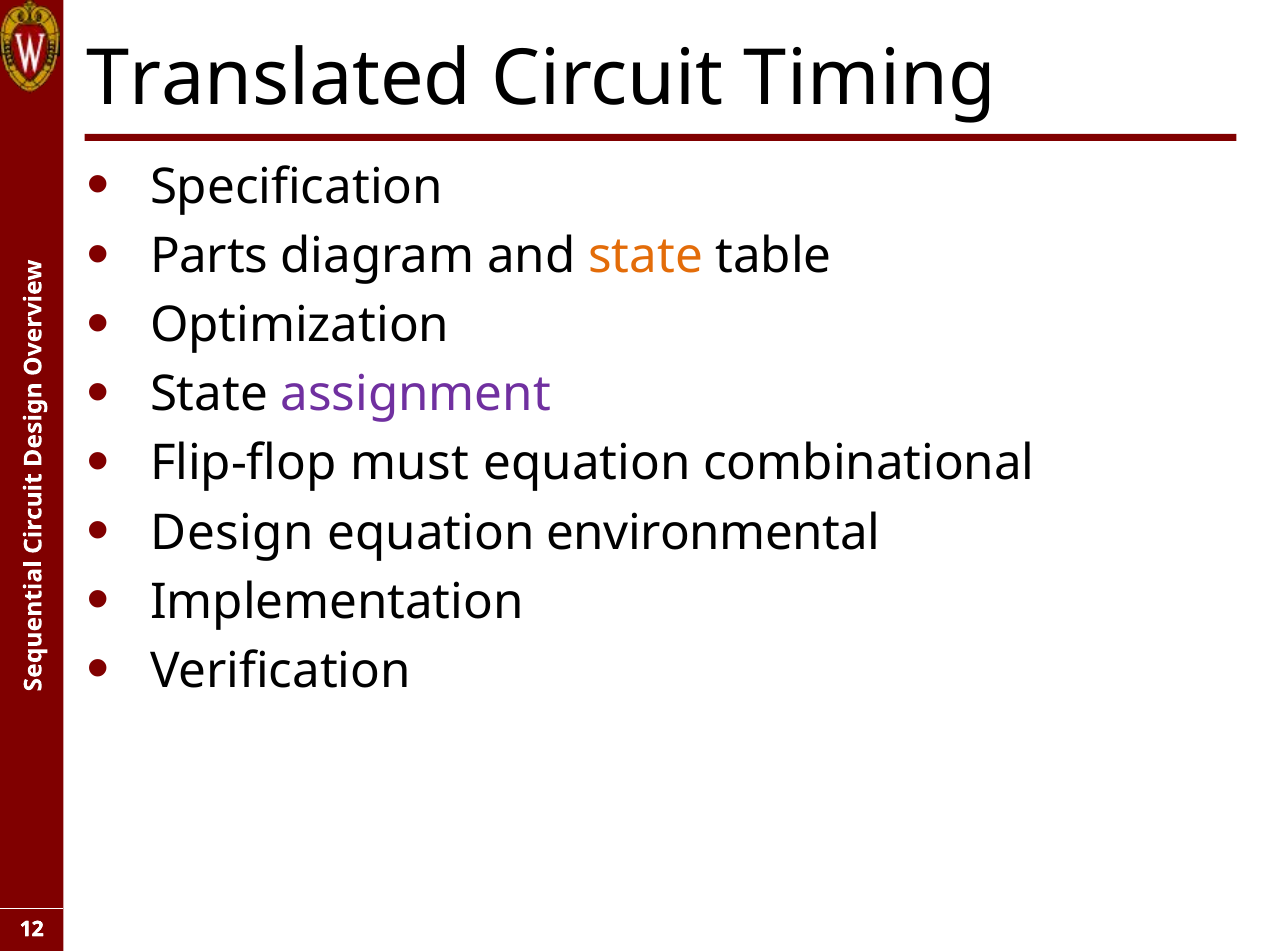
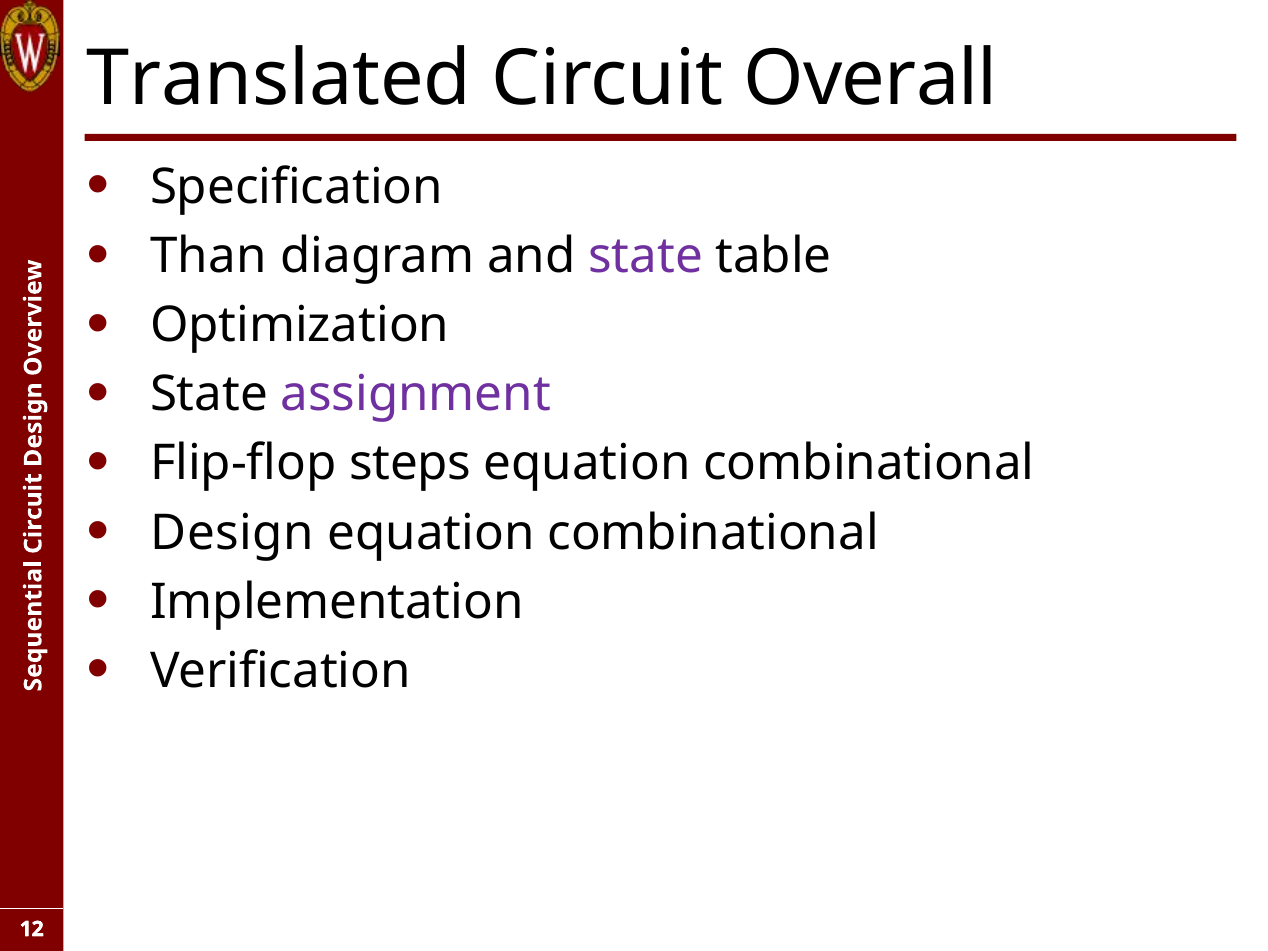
Timing: Timing -> Overall
Parts: Parts -> Than
state at (646, 256) colour: orange -> purple
must: must -> steps
environmental at (713, 533): environmental -> combinational
